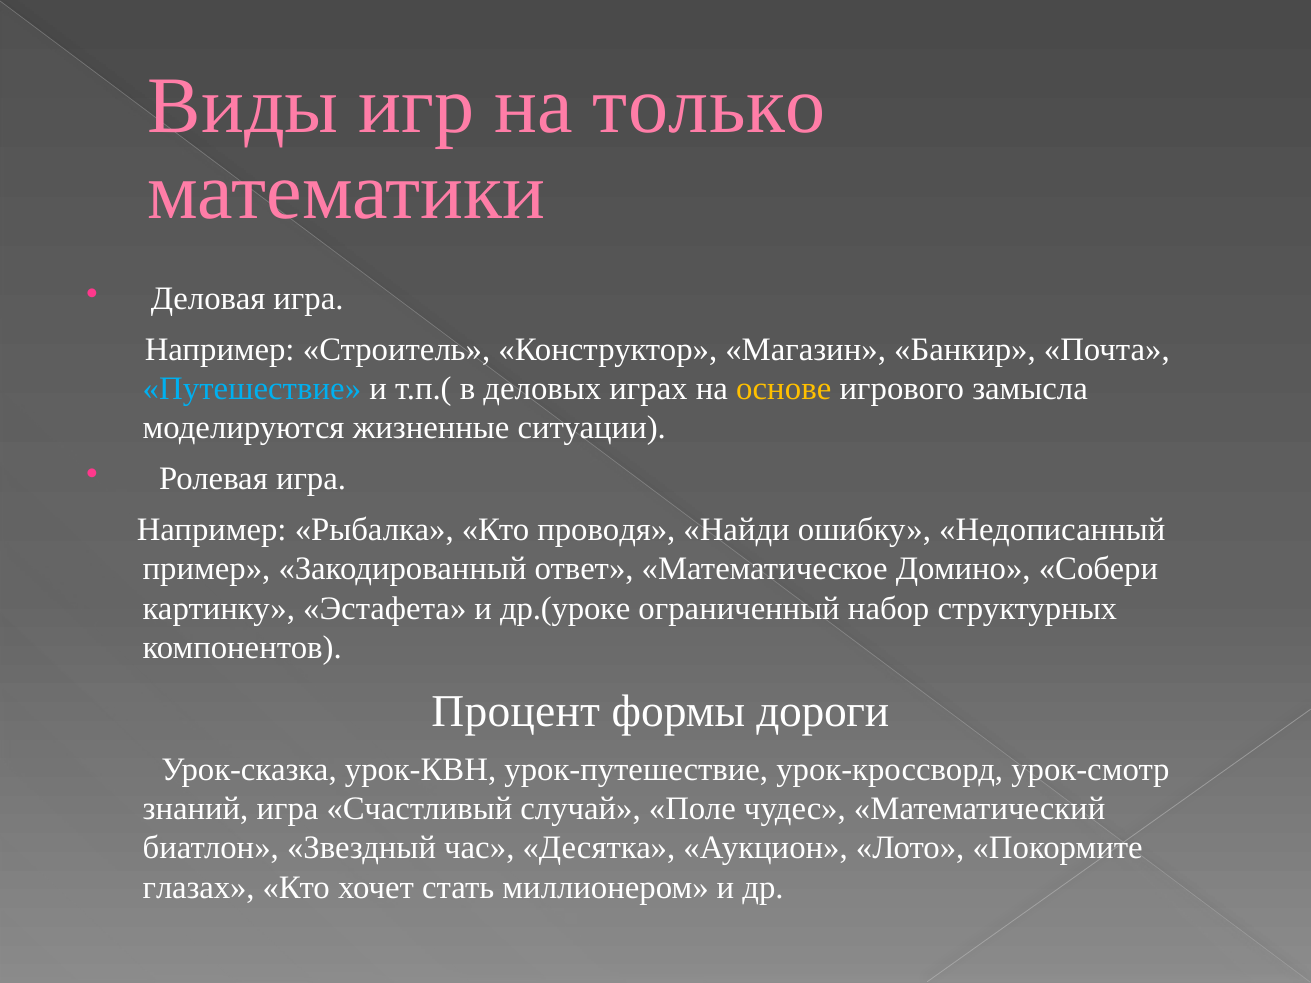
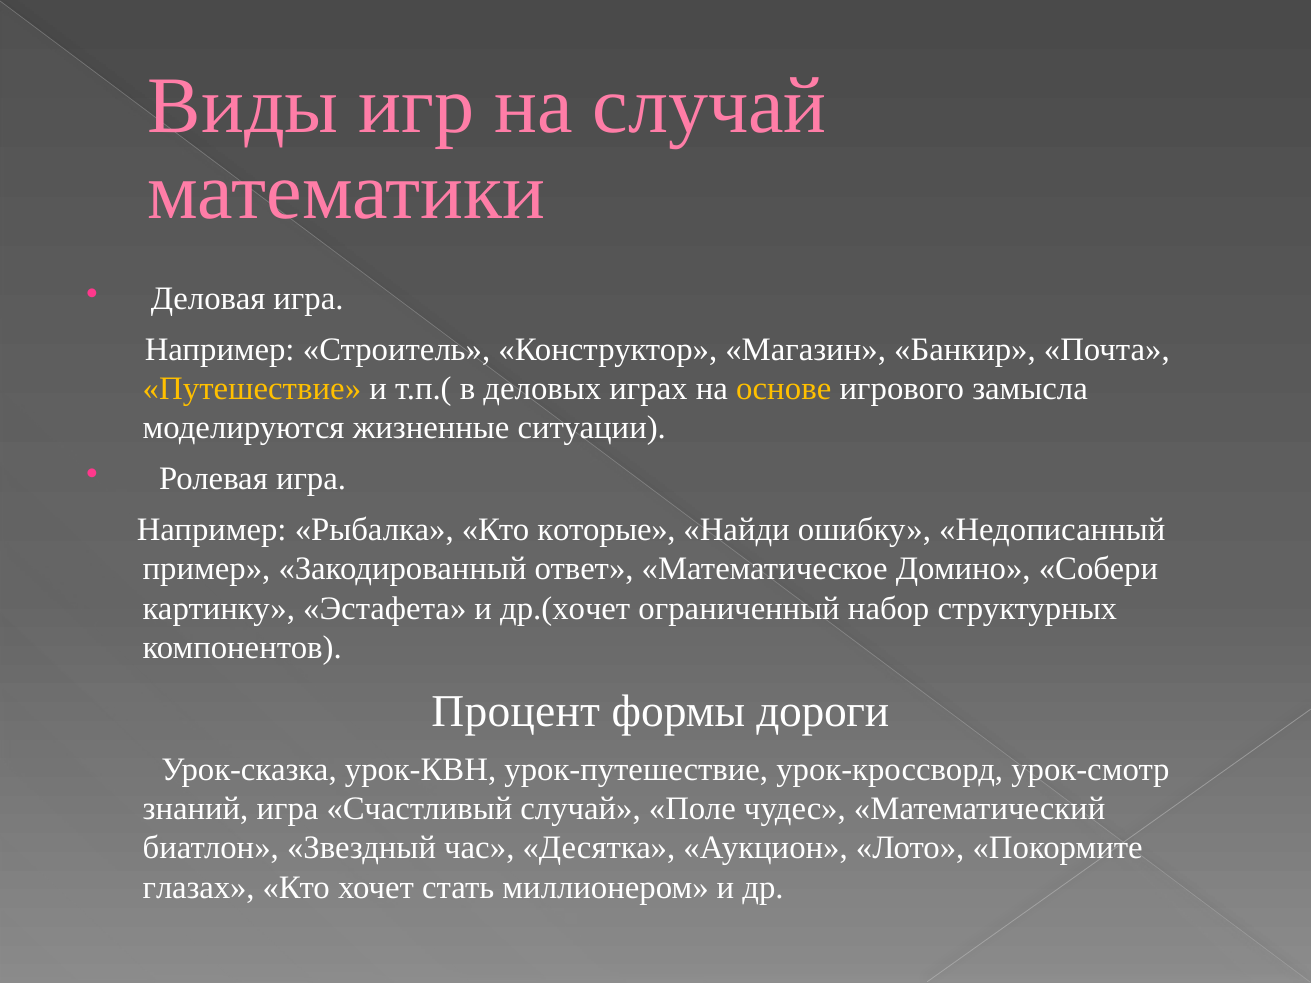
на только: только -> случай
Путешествие colour: light blue -> yellow
проводя: проводя -> которые
др.(уроке: др.(уроке -> др.(хочет
